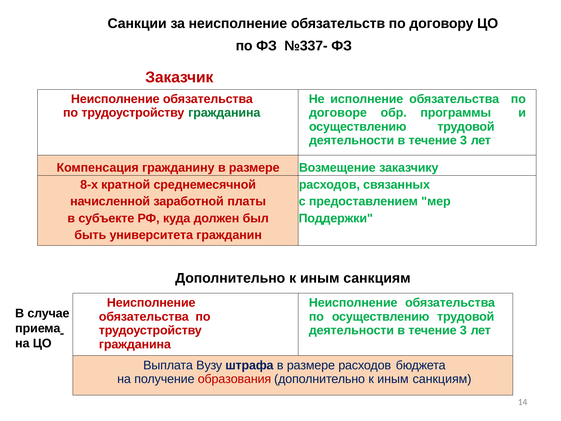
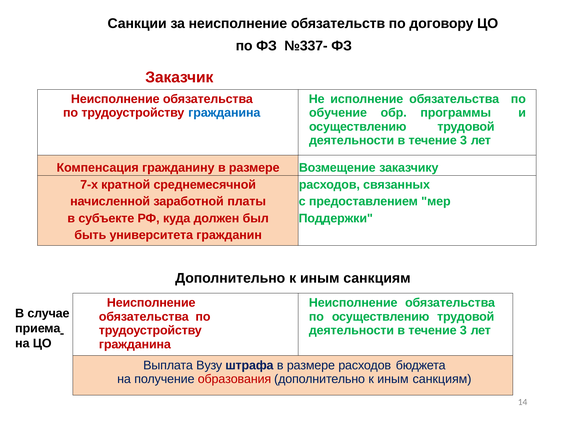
гражданина at (224, 113) colour: green -> blue
договоре: договоре -> обучение
8-х: 8-х -> 7-х
